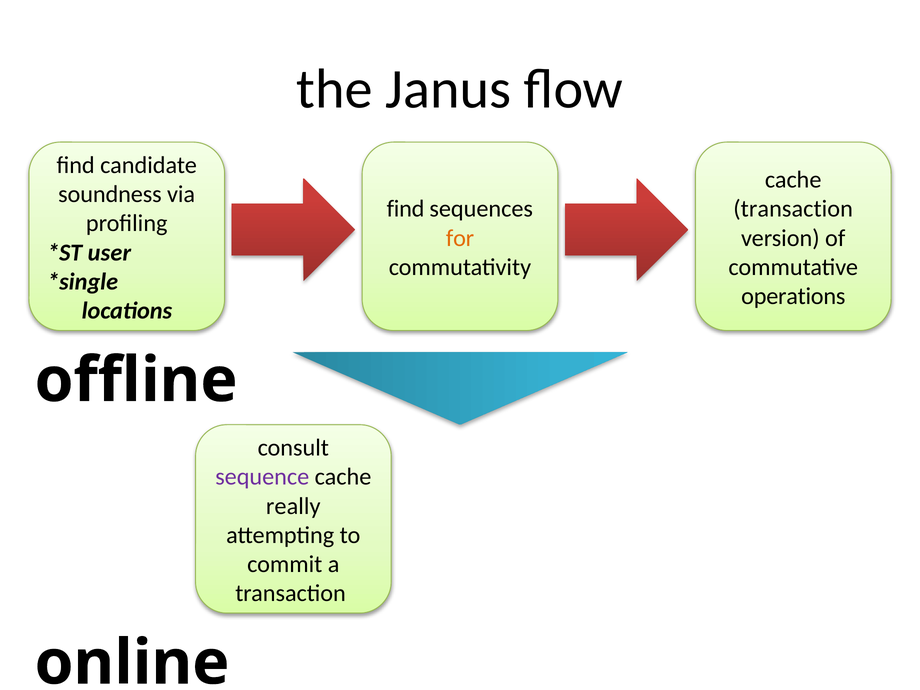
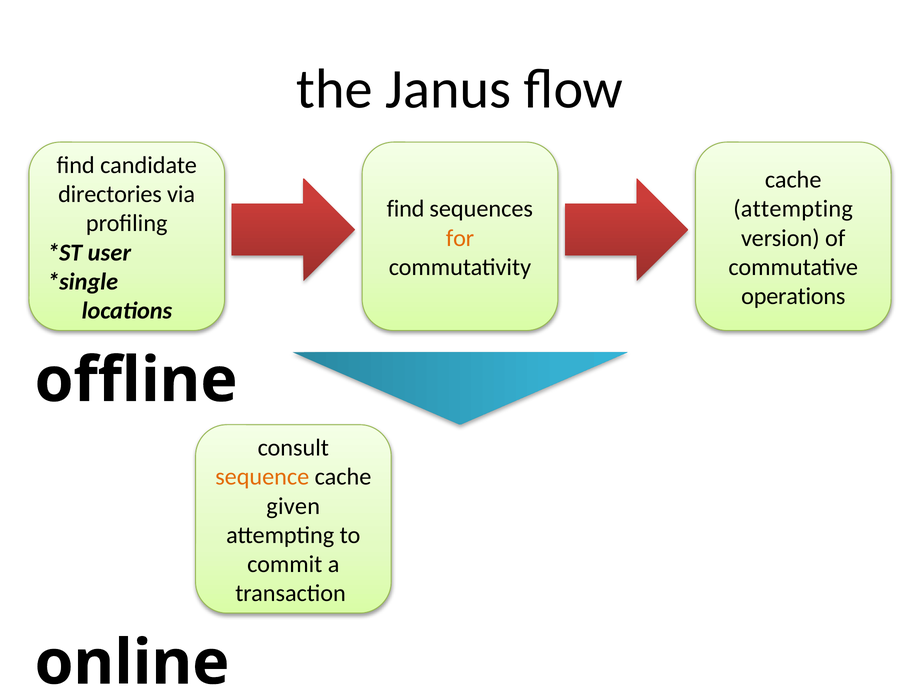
soundness: soundness -> directories
transaction at (793, 209): transaction -> attempting
sequence colour: purple -> orange
really: really -> given
